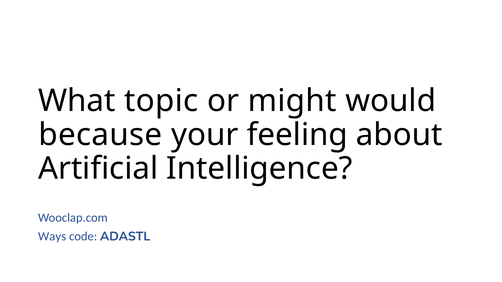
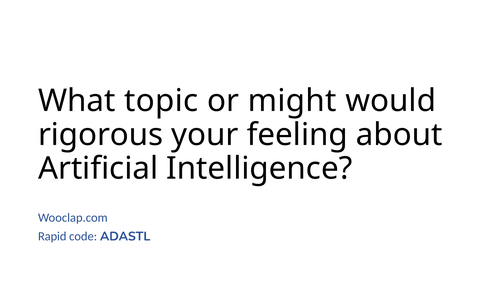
because: because -> rigorous
Ways: Ways -> Rapid
